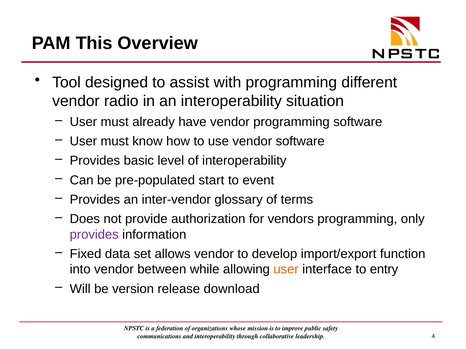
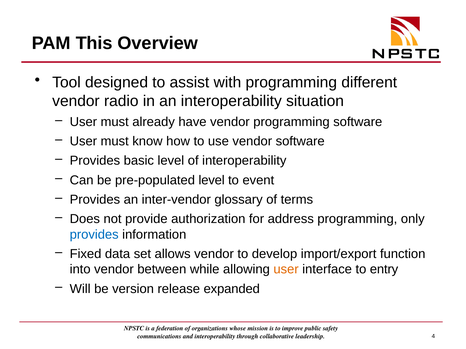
pre-populated start: start -> level
vendors: vendors -> address
provides at (94, 235) colour: purple -> blue
download: download -> expanded
